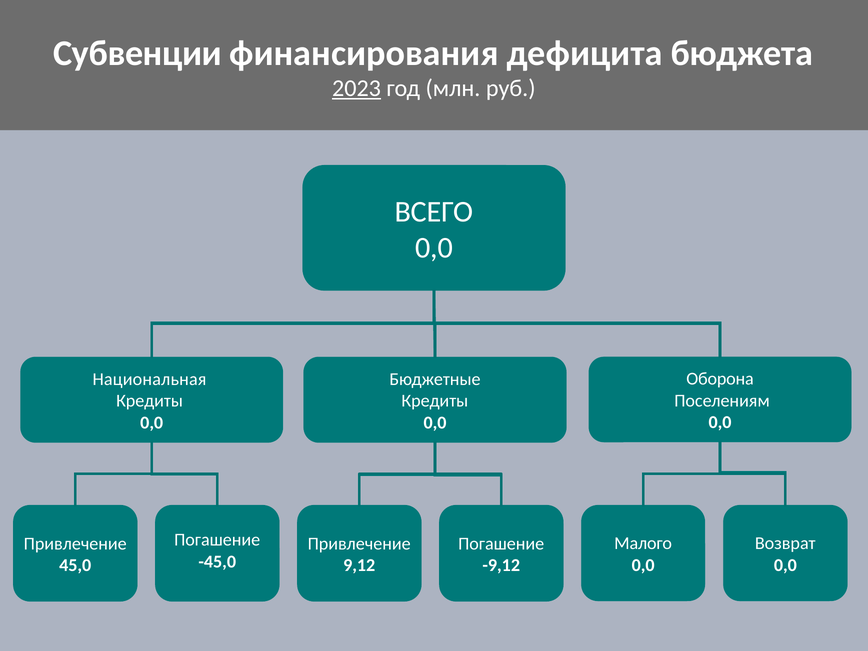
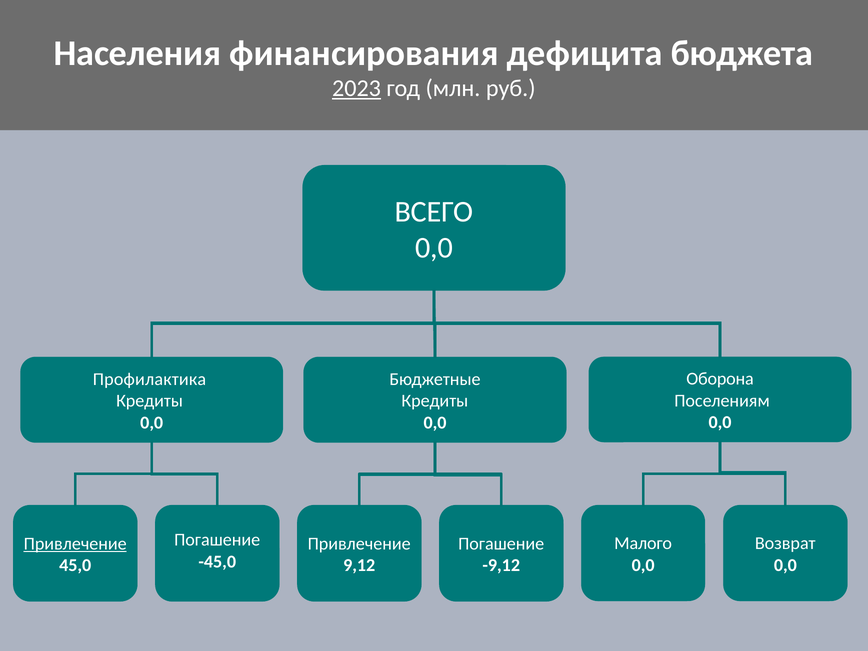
Субвенции: Субвенции -> Населения
Национальная: Национальная -> Профилактика
Привлечение at (75, 544) underline: none -> present
